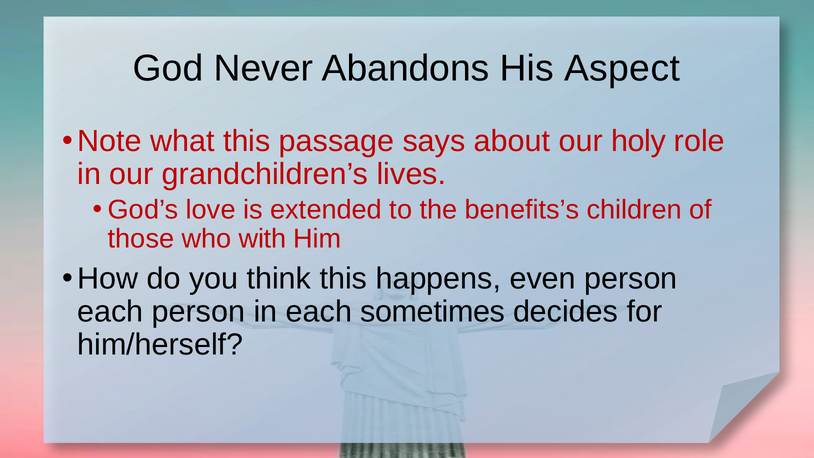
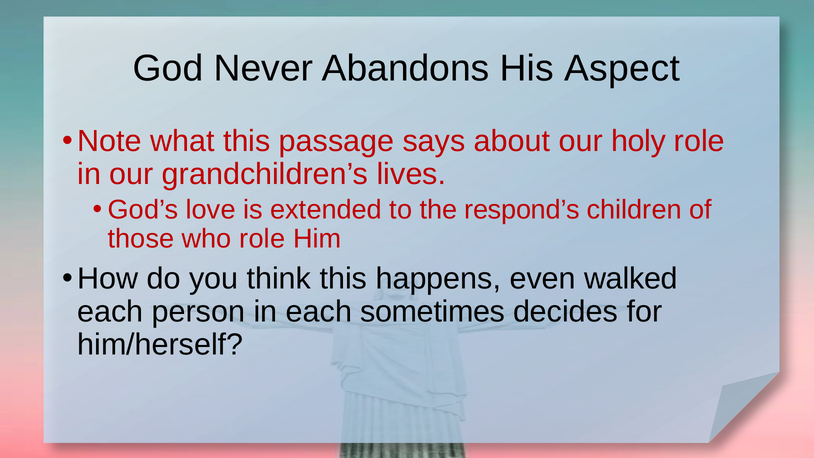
benefits’s: benefits’s -> respond’s
who with: with -> role
even person: person -> walked
